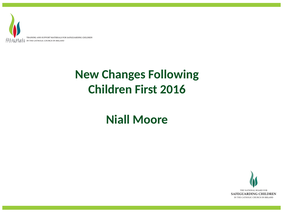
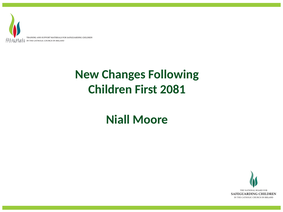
2016: 2016 -> 2081
